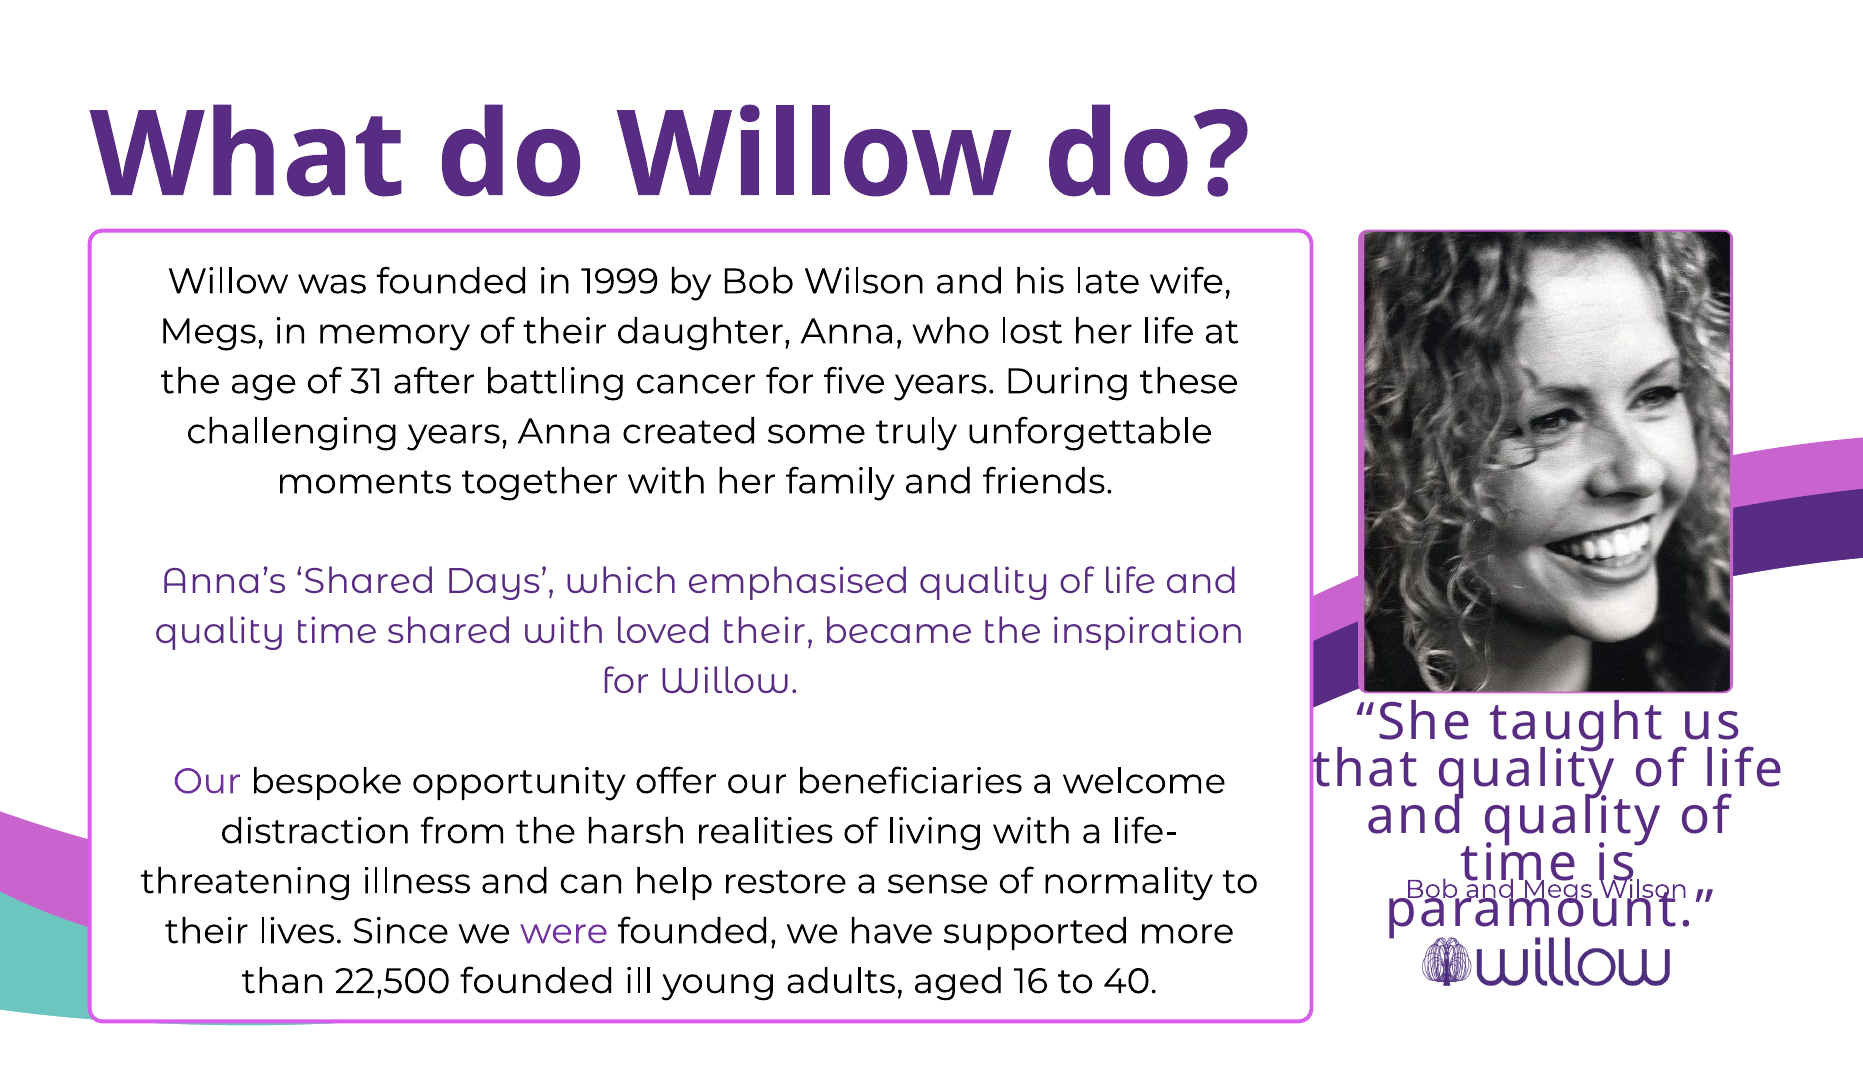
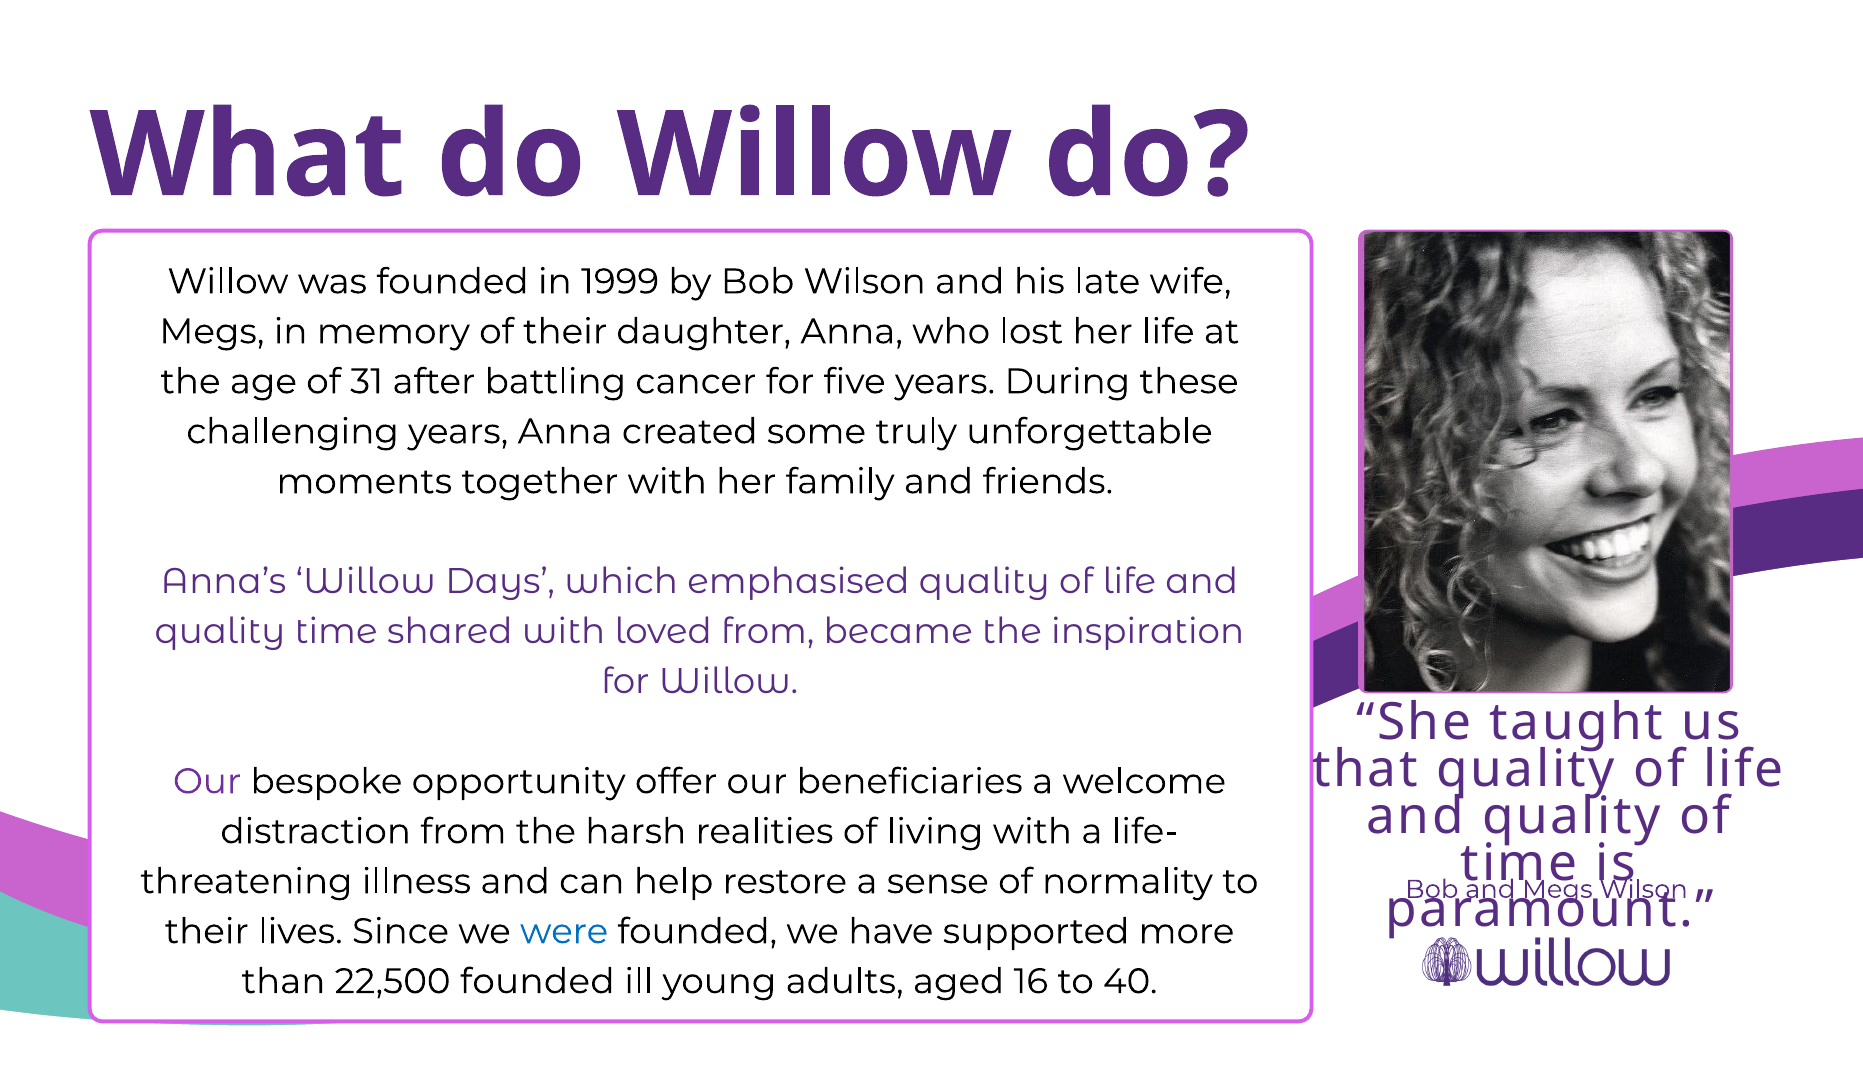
Anna’s Shared: Shared -> Willow
loved their: their -> from
were colour: purple -> blue
